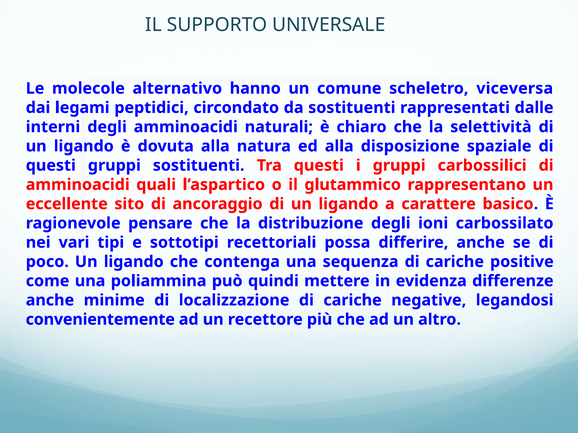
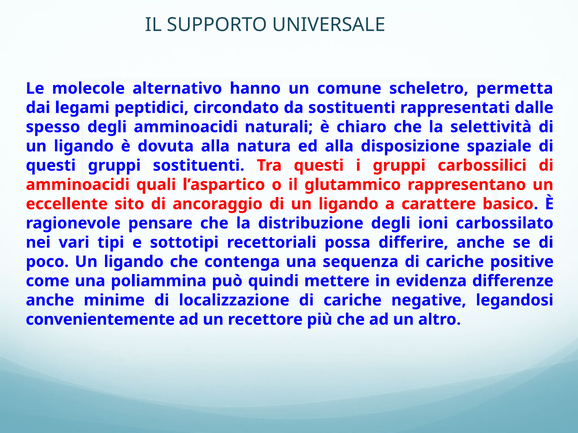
viceversa: viceversa -> permetta
interni: interni -> spesso
